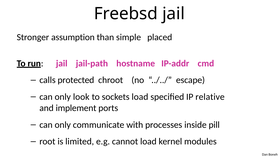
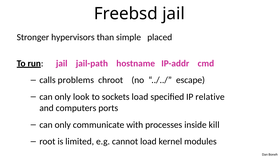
assumption: assumption -> hypervisors
protected: protected -> problems
implement: implement -> computers
pill: pill -> kill
